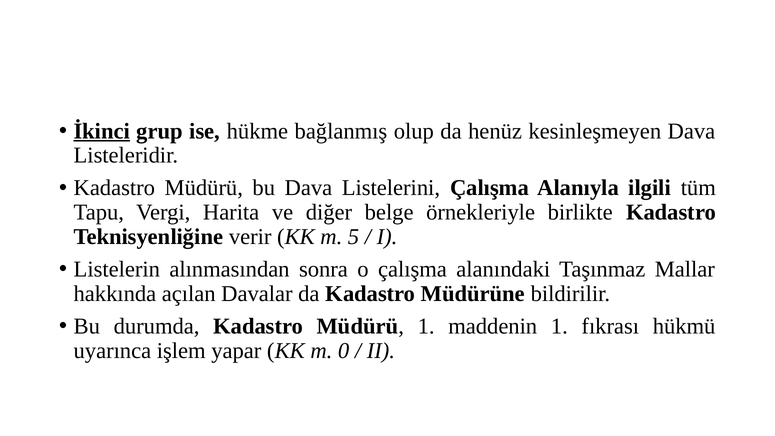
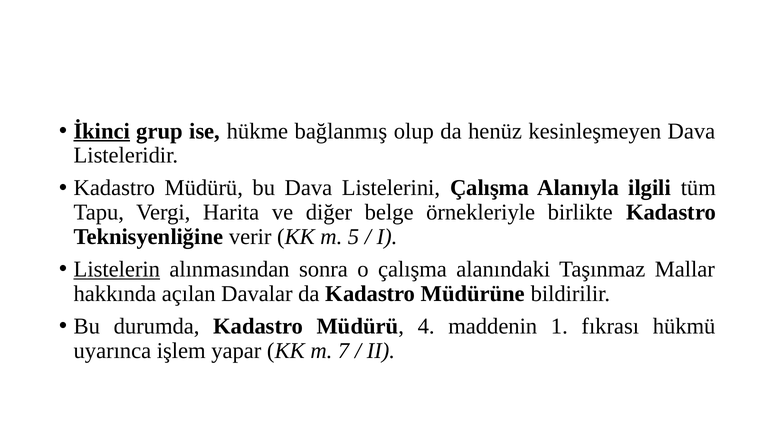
Listelerin underline: none -> present
Müdürü 1: 1 -> 4
0: 0 -> 7
